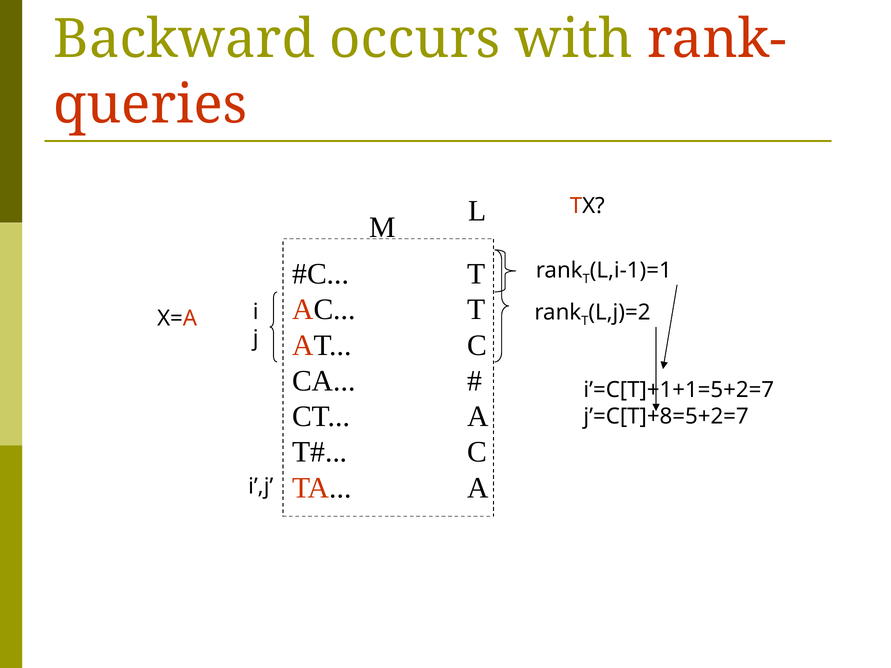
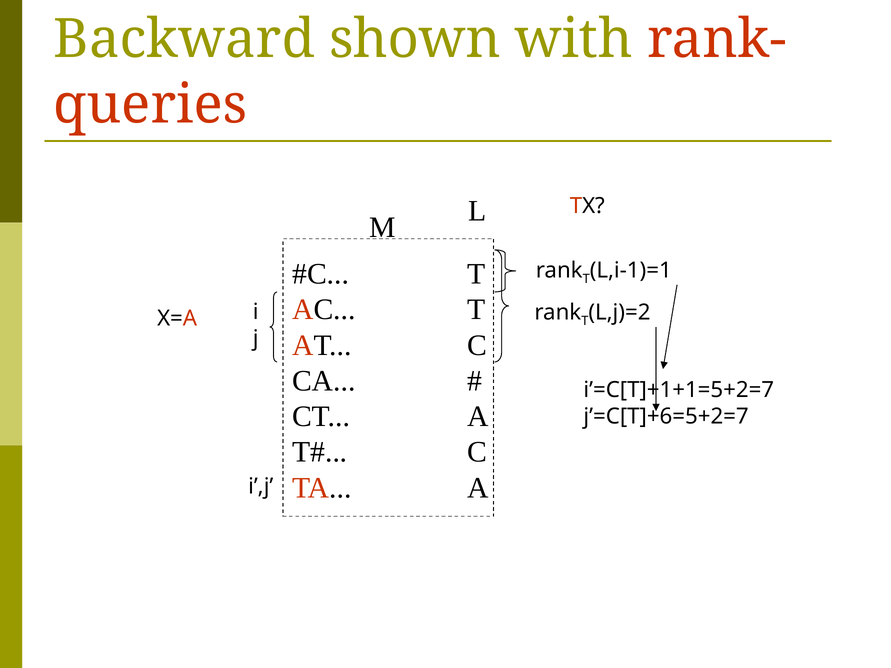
occurs: occurs -> shown
j’=C[T]+8=5+2=7: j’=C[T]+8=5+2=7 -> j’=C[T]+6=5+2=7
